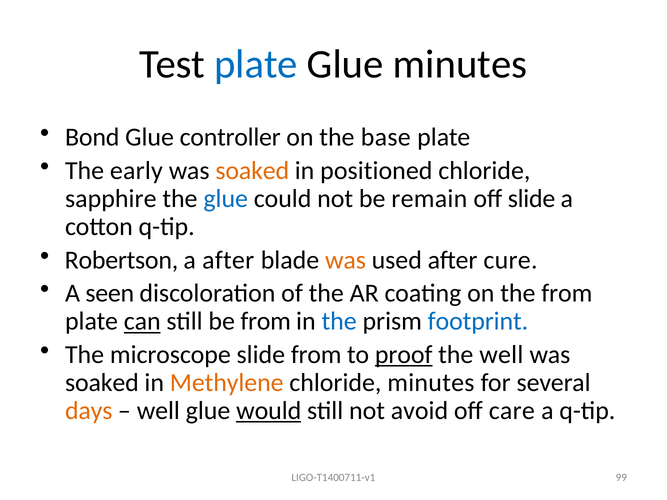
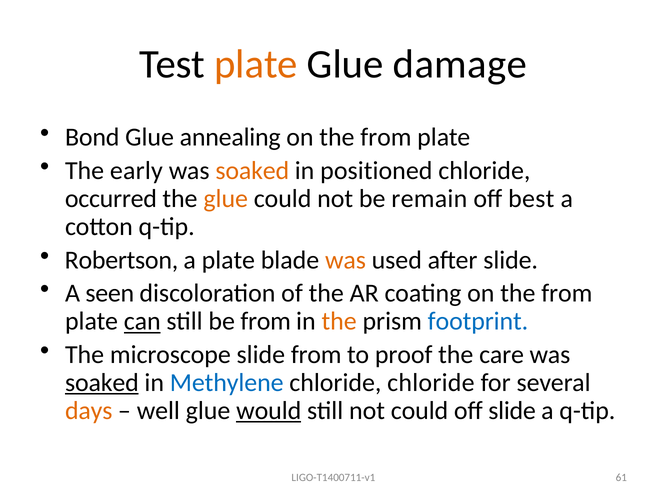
plate at (256, 65) colour: blue -> orange
Glue minutes: minutes -> damage
controller: controller -> annealing
base at (386, 137): base -> from
sapphire: sapphire -> occurred
glue at (226, 199) colour: blue -> orange
off slide: slide -> best
a after: after -> plate
after cure: cure -> slide
the at (339, 322) colour: blue -> orange
proof underline: present -> none
the well: well -> care
soaked at (102, 383) underline: none -> present
Methylene colour: orange -> blue
chloride minutes: minutes -> chloride
not avoid: avoid -> could
off care: care -> slide
99: 99 -> 61
